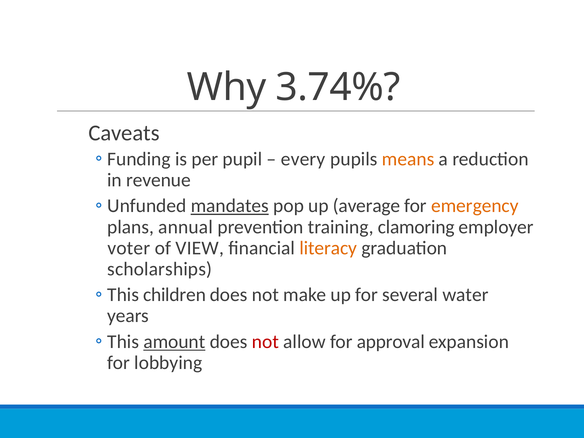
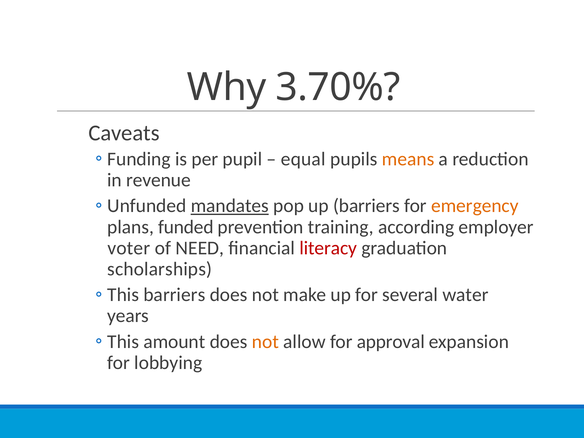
3.74%: 3.74% -> 3.70%
every: every -> equal
up average: average -> barriers
annual: annual -> funded
clamoring: clamoring -> according
VIEW: VIEW -> NEED
literacy colour: orange -> red
children at (174, 295): children -> barriers
amount underline: present -> none
not at (265, 342) colour: red -> orange
